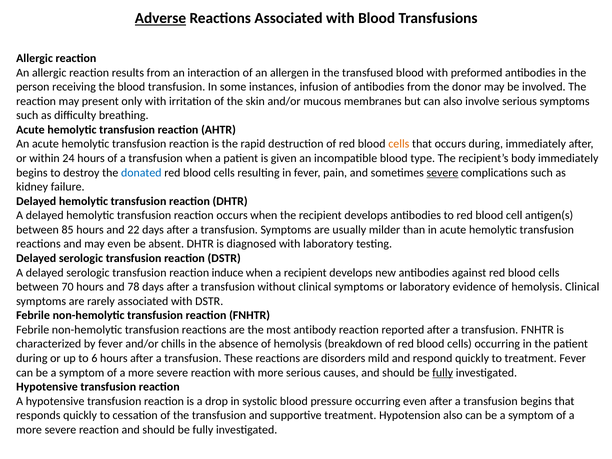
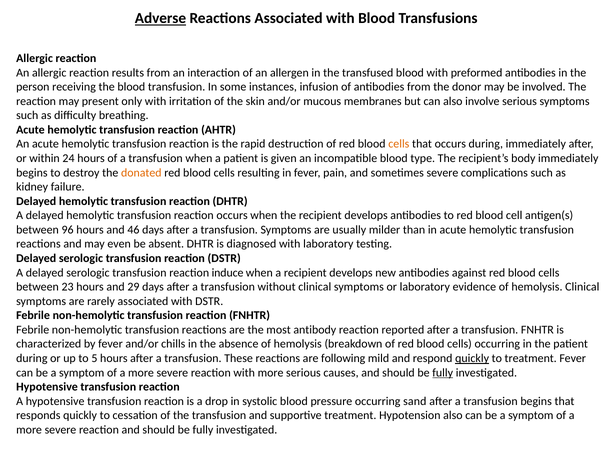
donated colour: blue -> orange
severe at (442, 173) underline: present -> none
85: 85 -> 96
22: 22 -> 46
70: 70 -> 23
78: 78 -> 29
6: 6 -> 5
disorders: disorders -> following
quickly at (472, 358) underline: none -> present
occurring even: even -> sand
